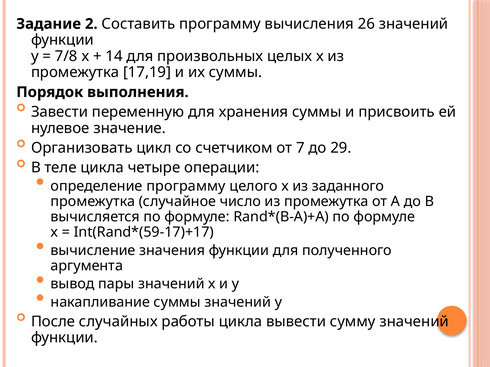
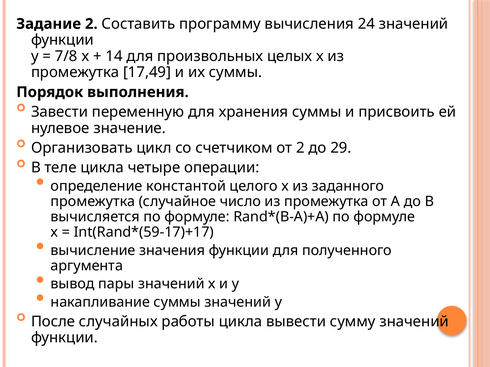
26: 26 -> 24
17,19: 17,19 -> 17,49
от 7: 7 -> 2
определение программу: программу -> константой
